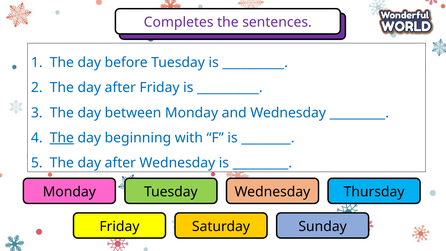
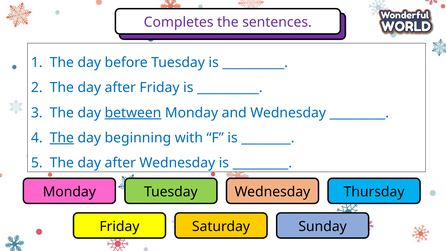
between underline: none -> present
